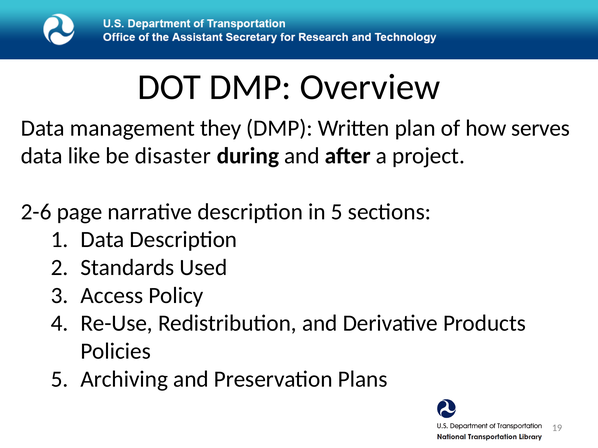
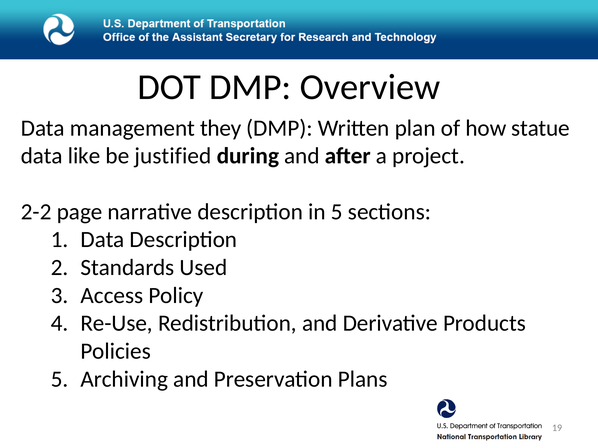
serves: serves -> statue
disaster: disaster -> justified
2-6: 2-6 -> 2-2
